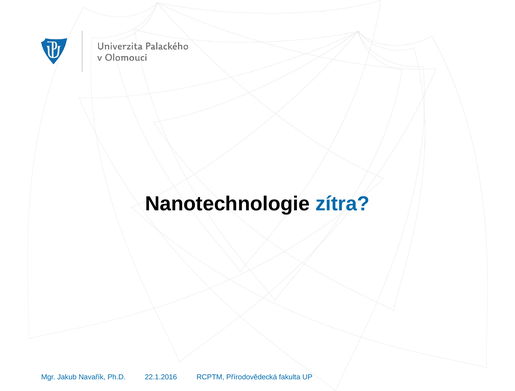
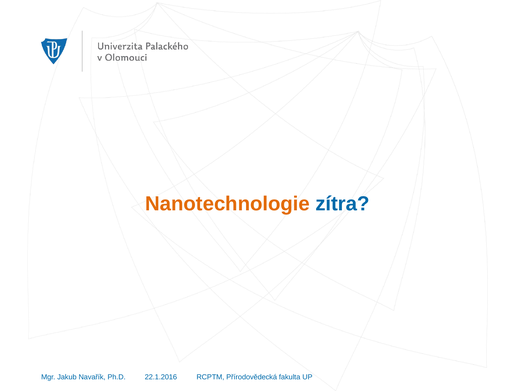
Nanotechnologie colour: black -> orange
